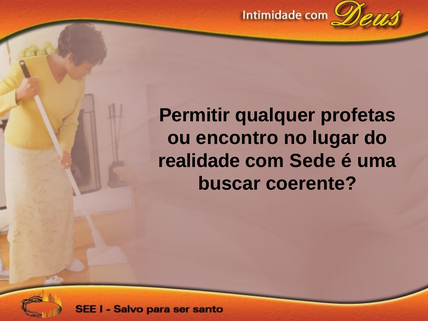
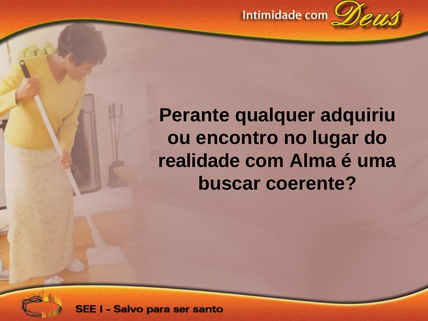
Permitir: Permitir -> Perante
profetas: profetas -> adquiriu
Sede: Sede -> Alma
